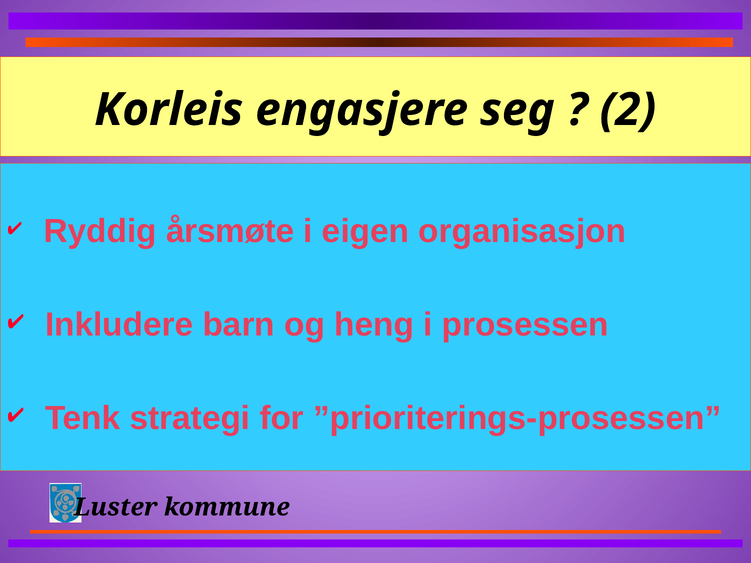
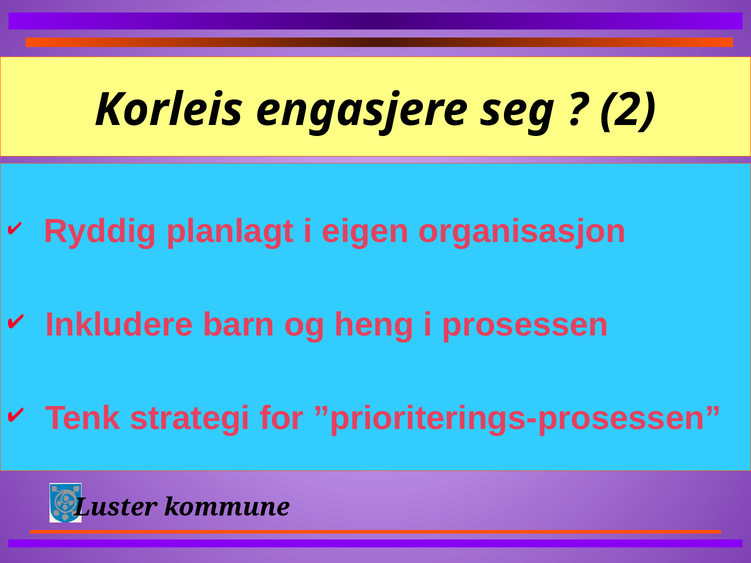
årsmøte: årsmøte -> planlagt
